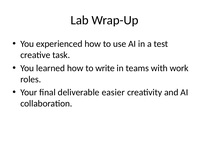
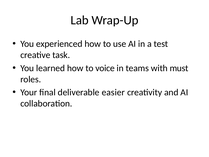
write: write -> voice
work: work -> must
